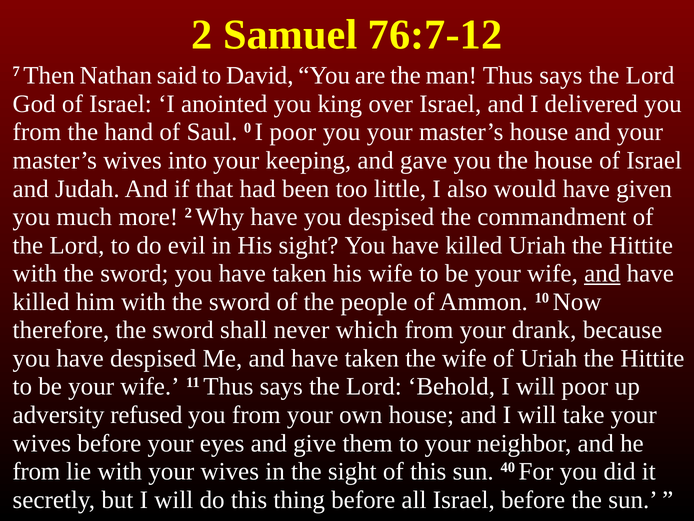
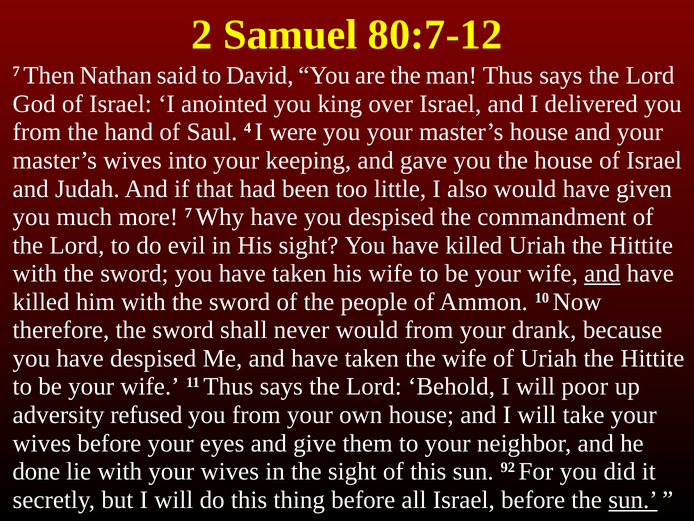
76:7-12: 76:7-12 -> 80:7-12
0: 0 -> 4
I poor: poor -> were
more 2: 2 -> 7
never which: which -> would
from at (36, 471): from -> done
40: 40 -> 92
sun at (633, 499) underline: none -> present
